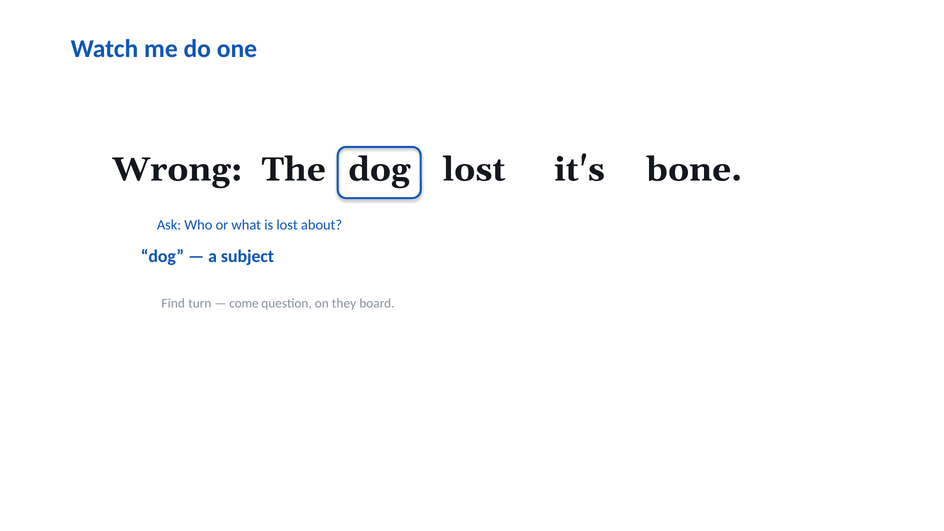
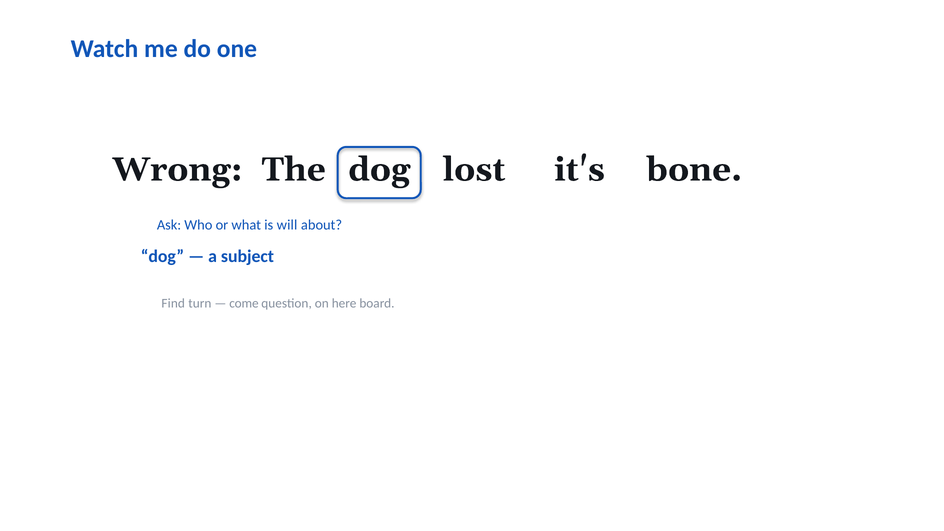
is lost: lost -> will
they: they -> here
